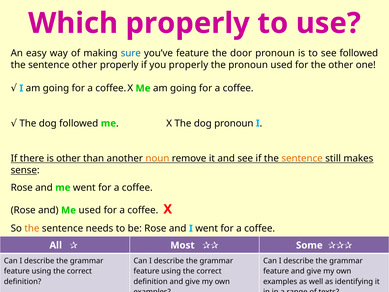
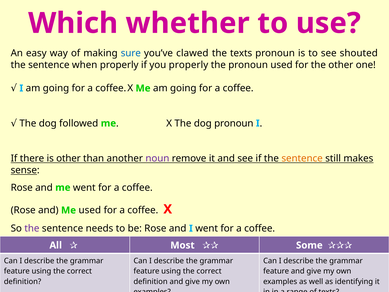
Which properly: properly -> whether
you’ve feature: feature -> clawed
the door: door -> texts
see followed: followed -> shouted
sentence other: other -> when
noun colour: orange -> purple
the at (32, 228) colour: orange -> purple
